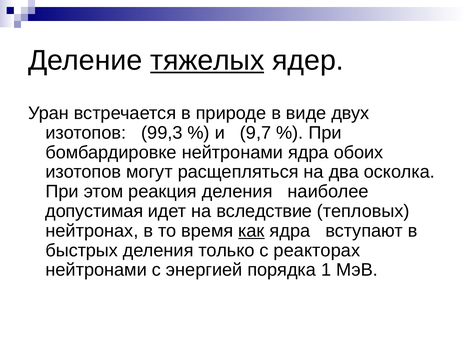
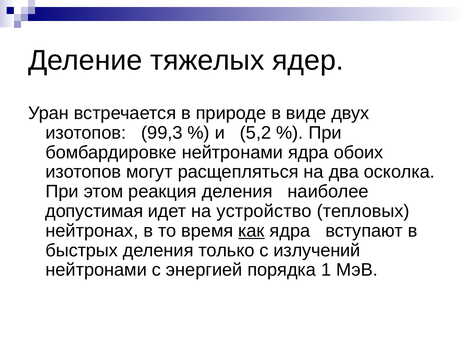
тяжелых underline: present -> none
9,7: 9,7 -> 5,2
вследствие: вследствие -> устройство
реакторах: реакторах -> излучений
